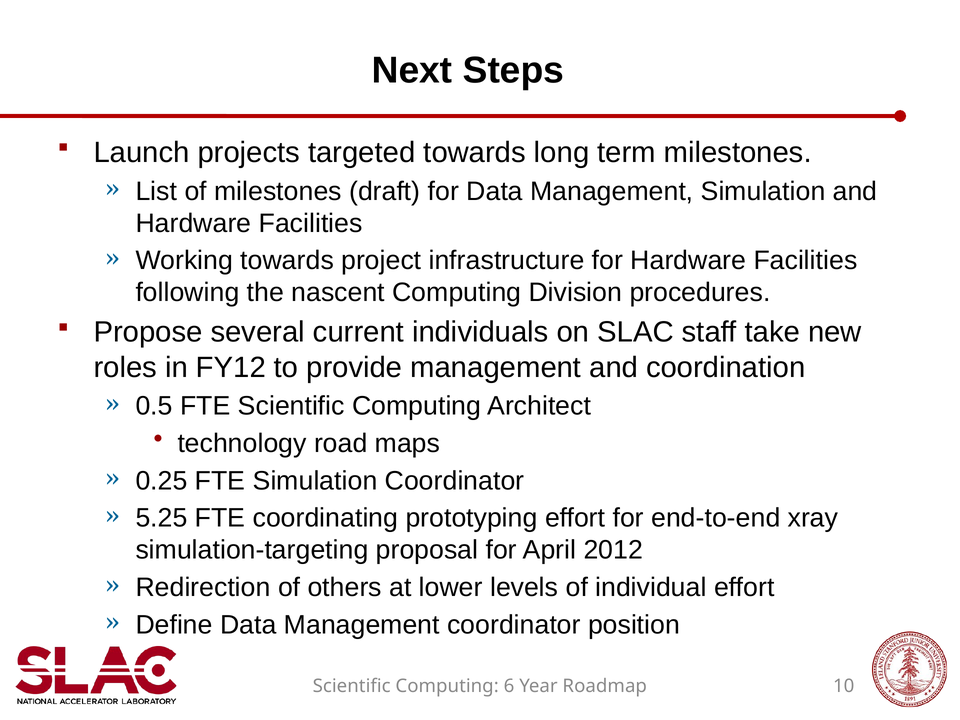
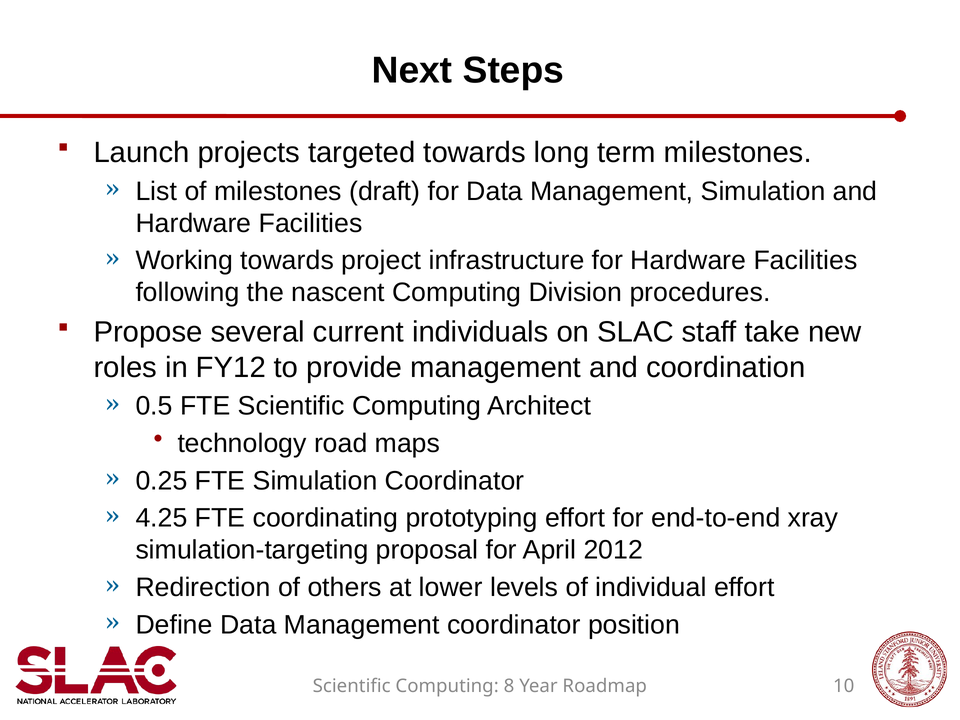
5.25: 5.25 -> 4.25
6: 6 -> 8
